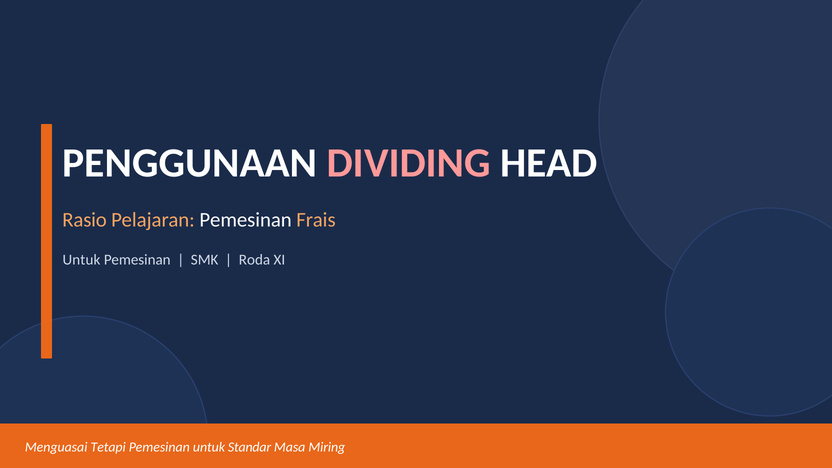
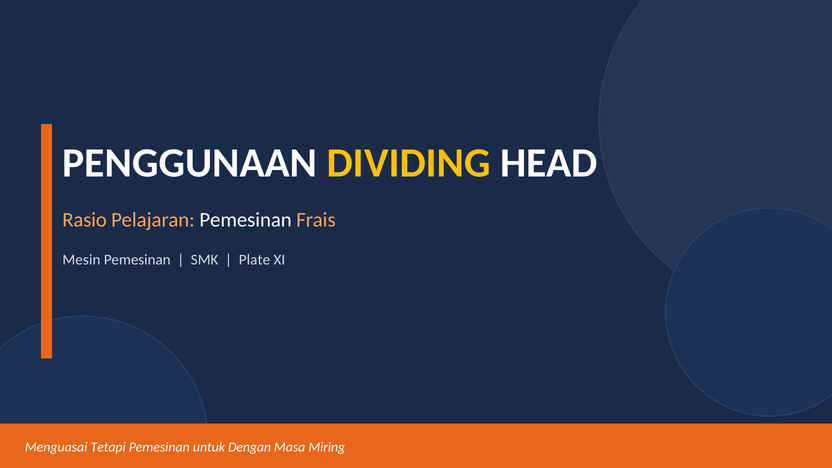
DIVIDING colour: pink -> yellow
Untuk at (81, 260): Untuk -> Mesin
Roda: Roda -> Plate
Standar: Standar -> Dengan
